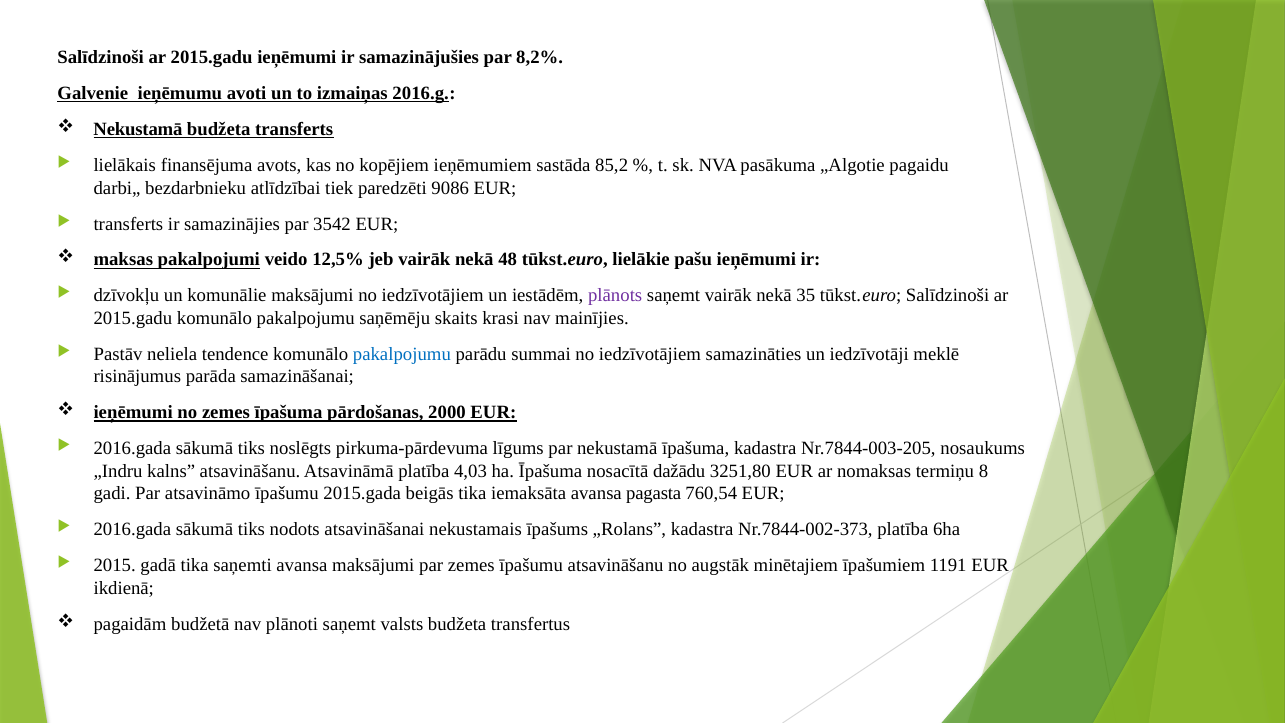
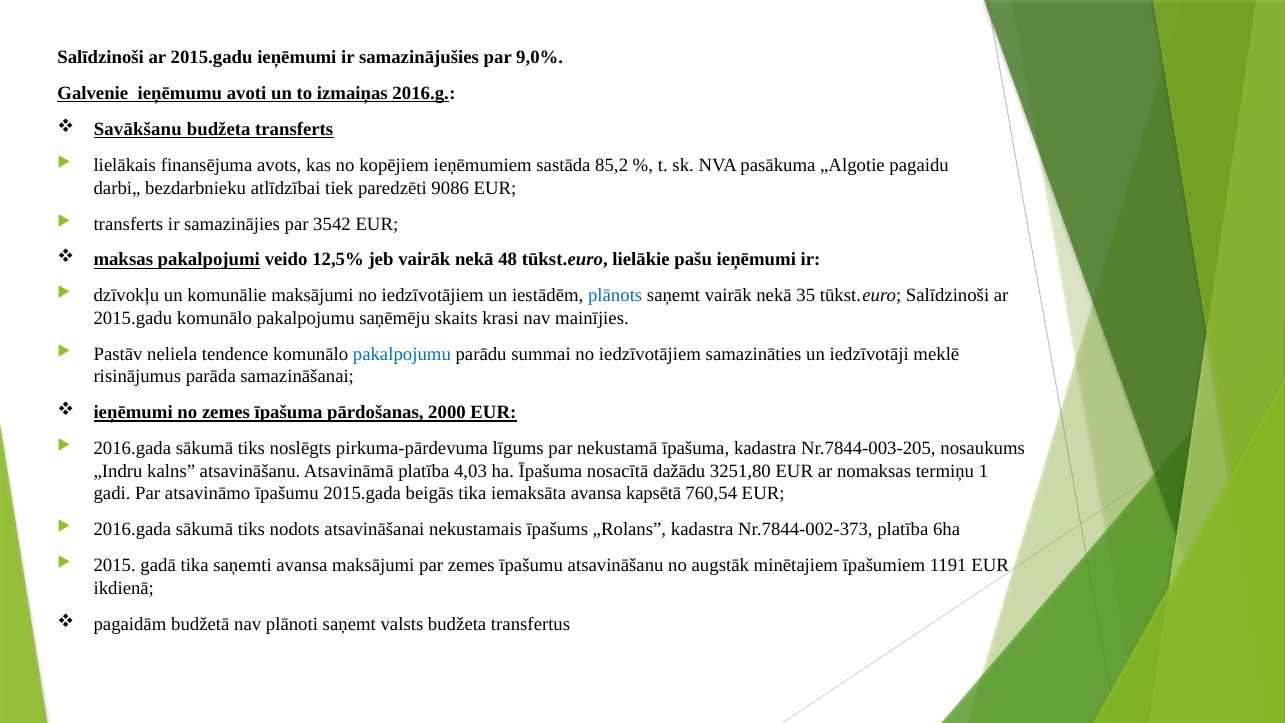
8,2%: 8,2% -> 9,0%
Nekustamā at (138, 129): Nekustamā -> Savākšanu
plānots colour: purple -> blue
8: 8 -> 1
pagasta: pagasta -> kapsētā
